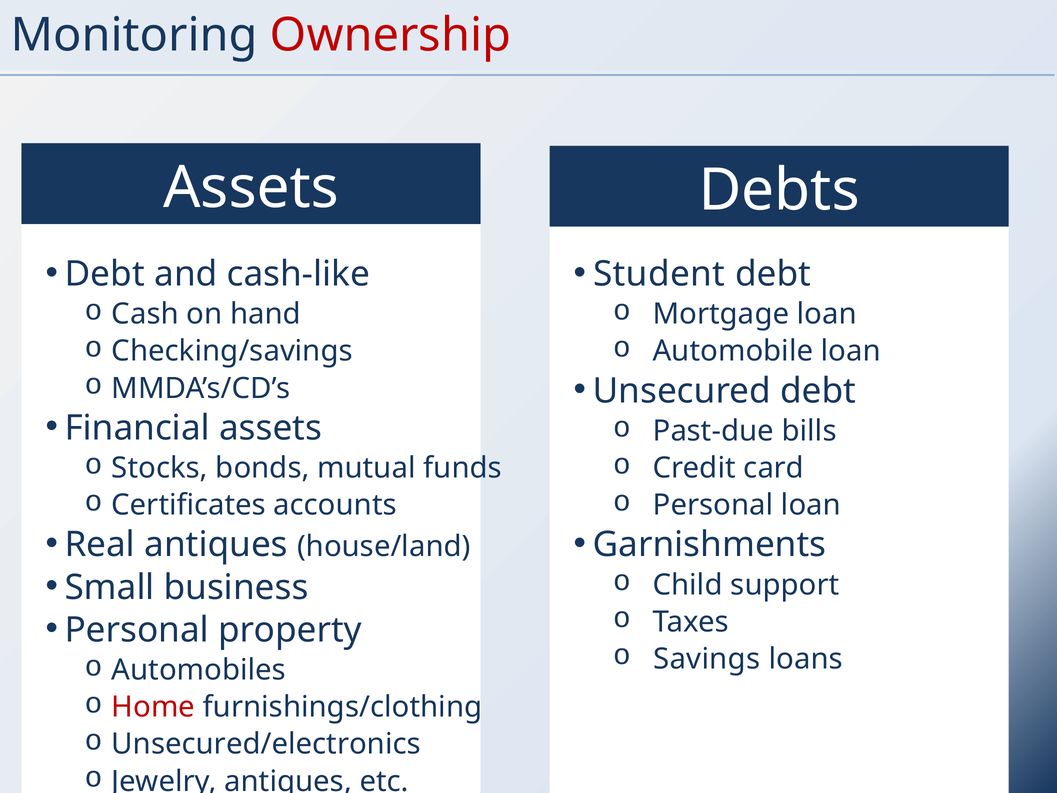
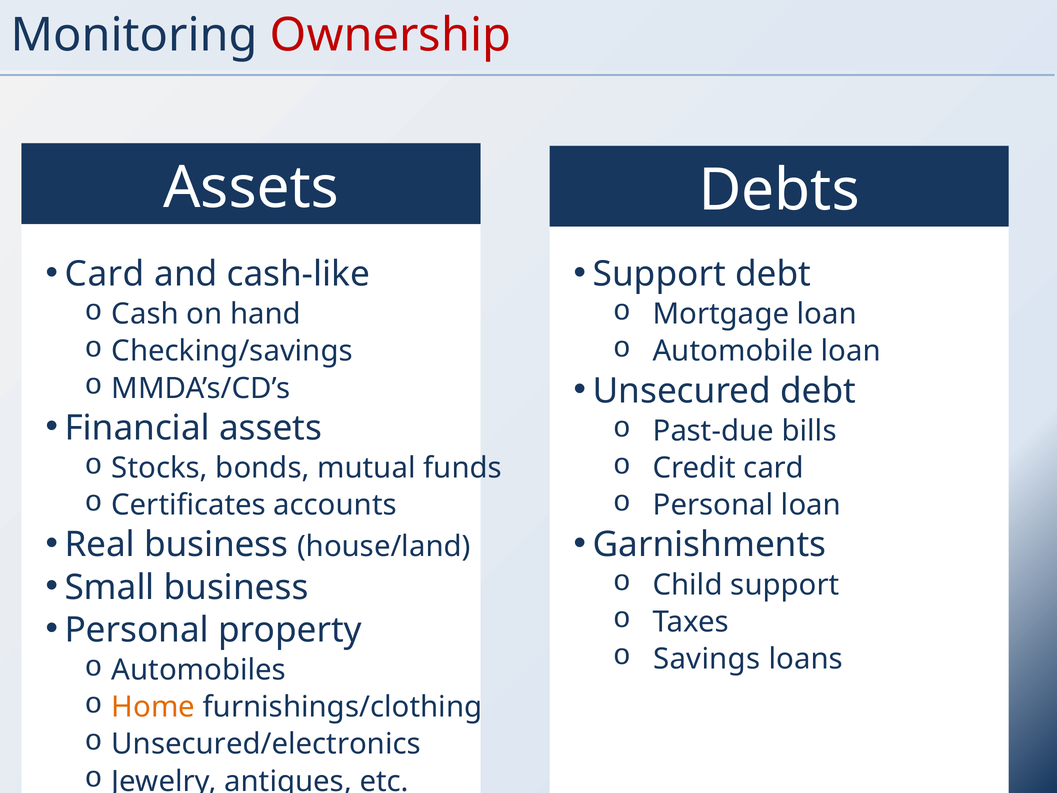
Debt at (105, 274): Debt -> Card
Student at (659, 274): Student -> Support
Real antiques: antiques -> business
Home colour: red -> orange
